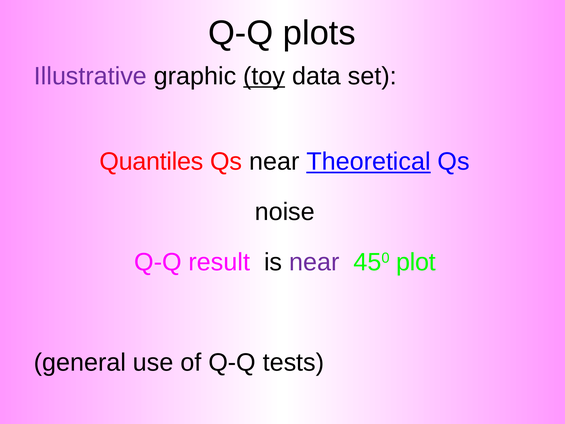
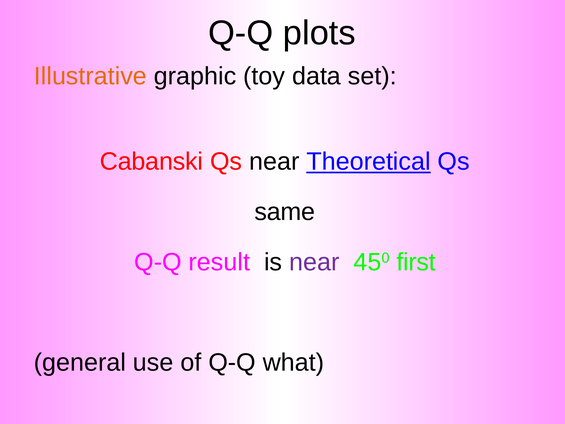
Illustrative colour: purple -> orange
toy underline: present -> none
Quantiles: Quantiles -> Cabanski
noise: noise -> same
plot: plot -> first
tests: tests -> what
